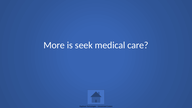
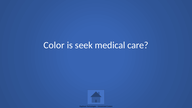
More: More -> Color
